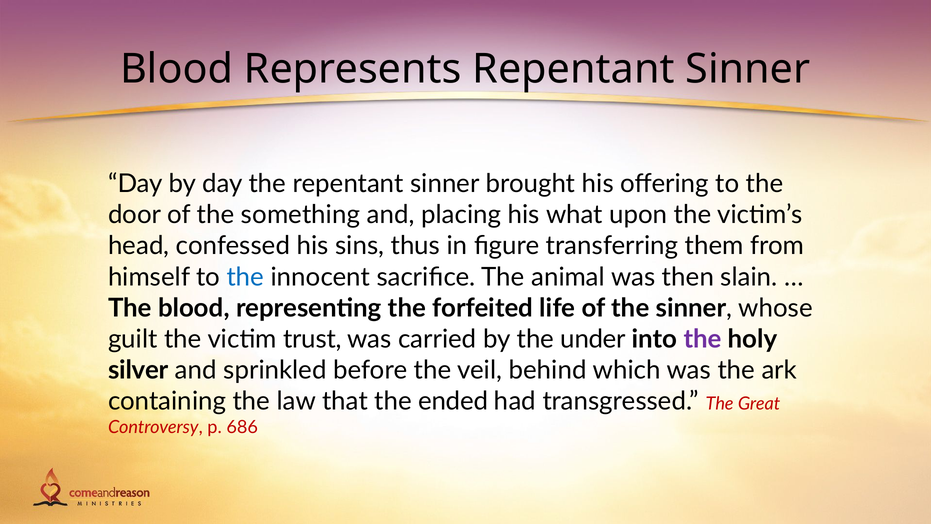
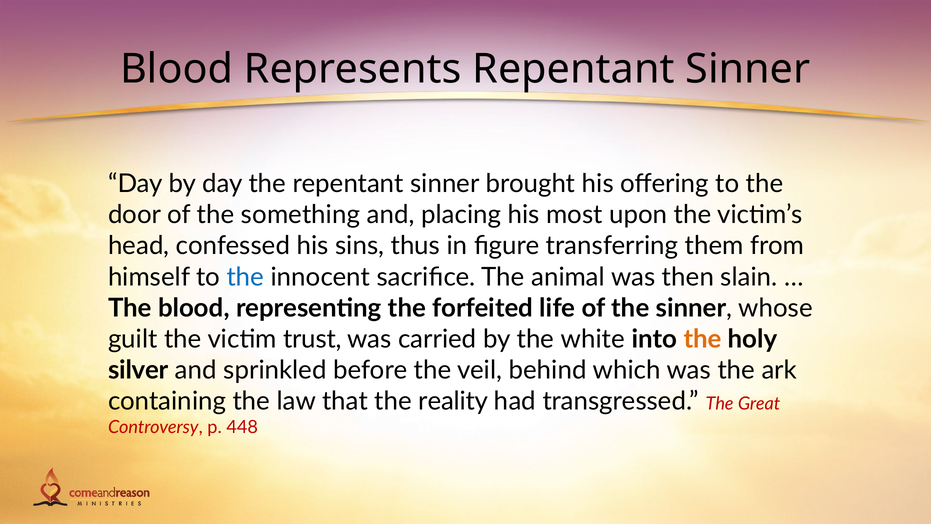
what: what -> most
under: under -> white
the at (703, 339) colour: purple -> orange
ended: ended -> reality
686: 686 -> 448
